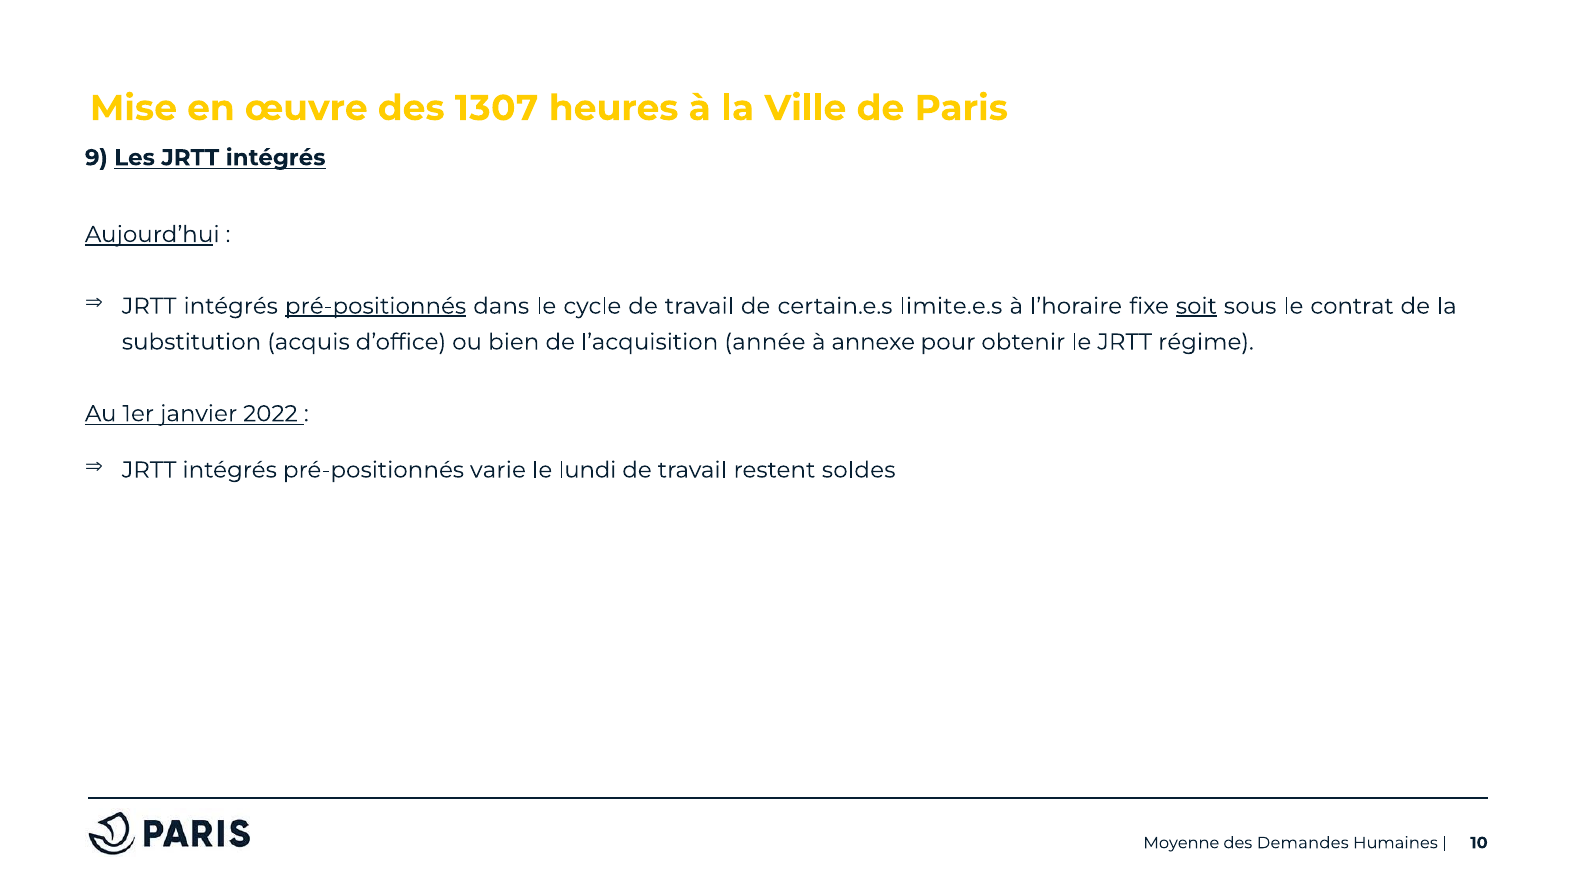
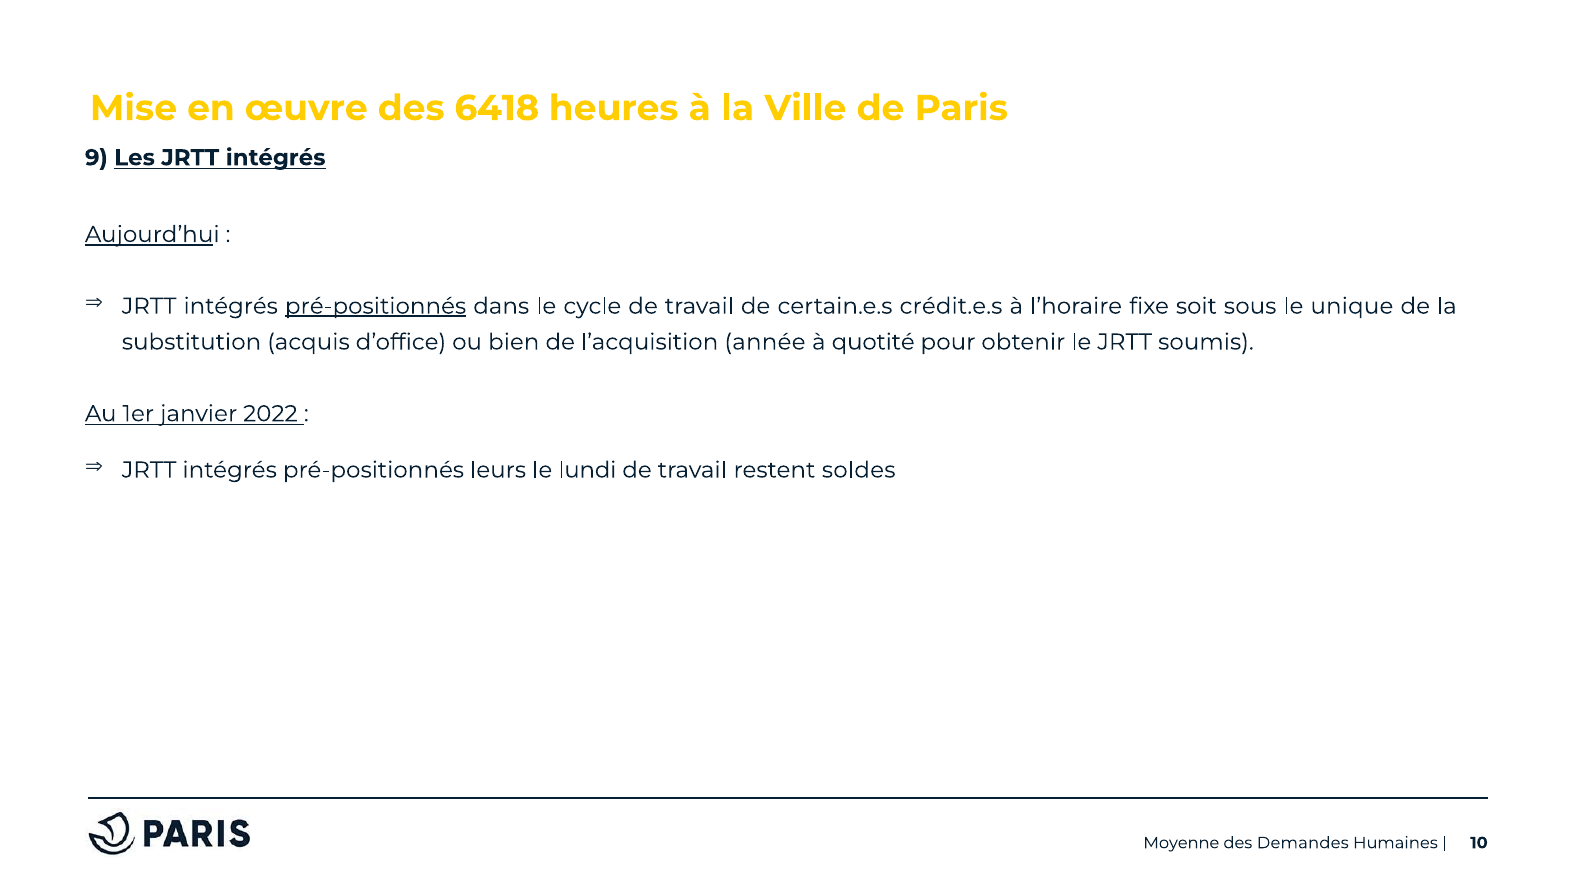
1307: 1307 -> 6418
limite.e.s: limite.e.s -> crédit.e.s
soit underline: present -> none
contrat: contrat -> unique
annexe: annexe -> quotité
régime: régime -> soumis
varie: varie -> leurs
